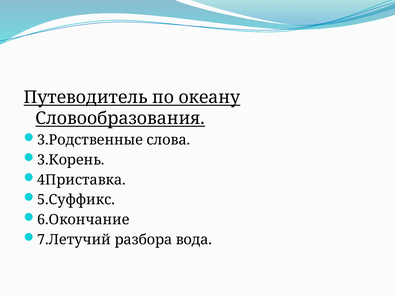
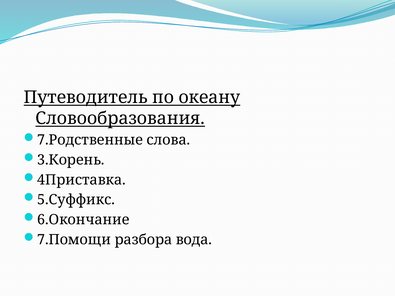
3.Родственные: 3.Родственные -> 7.Родственные
7.Летучий: 7.Летучий -> 7.Помощи
